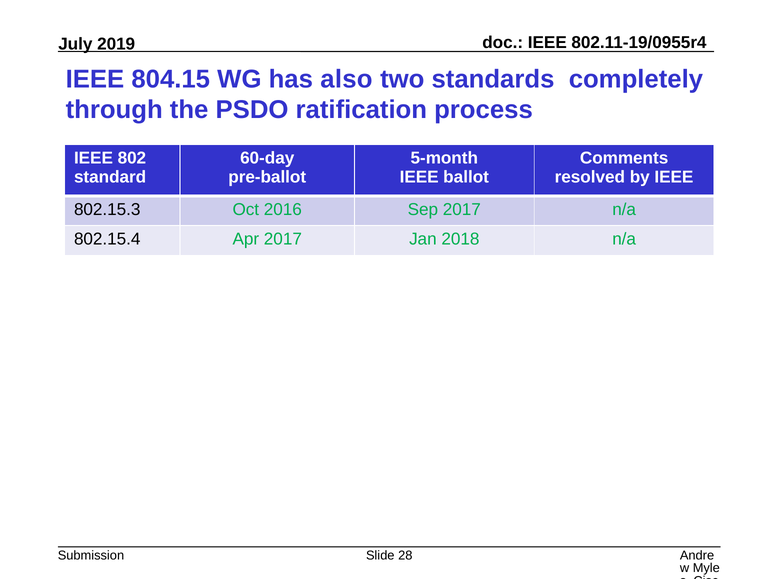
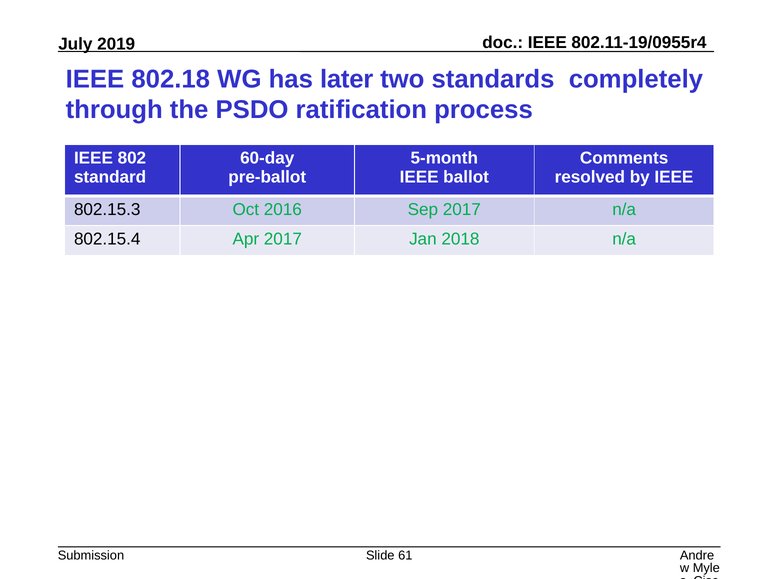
804.15: 804.15 -> 802.18
also: also -> later
28: 28 -> 61
